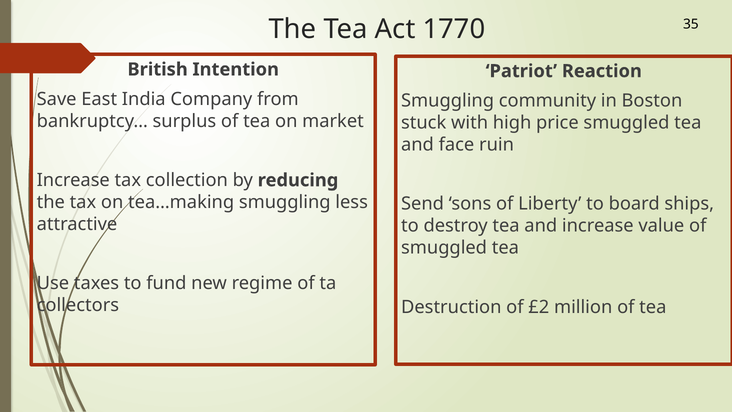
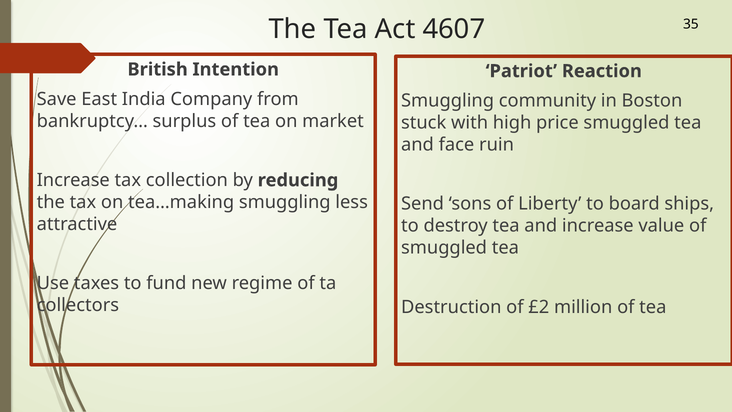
1770: 1770 -> 4607
